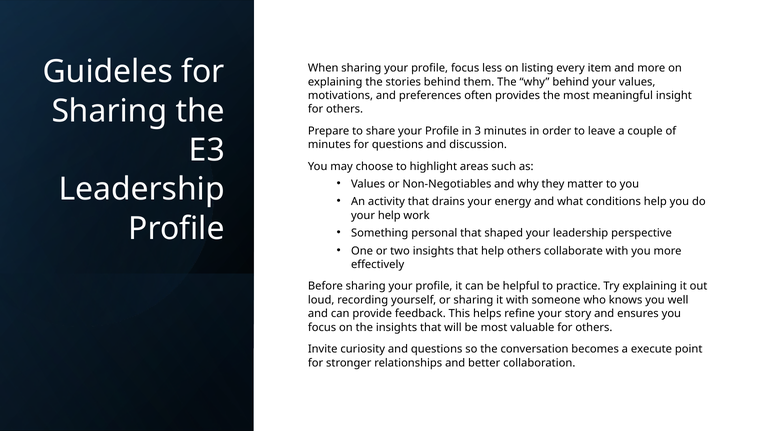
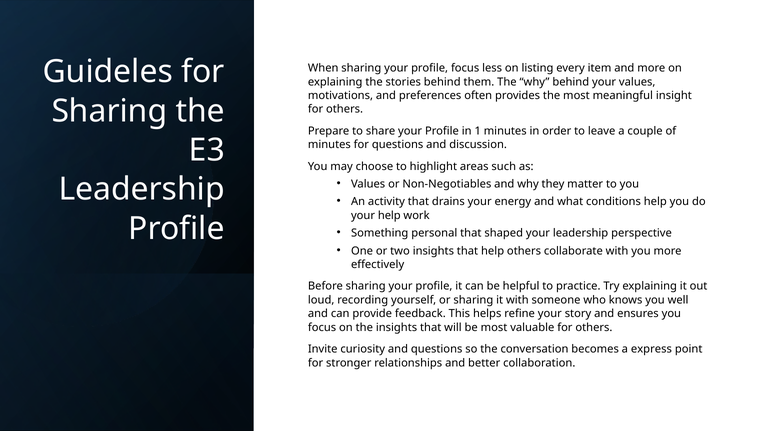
3: 3 -> 1
execute: execute -> express
